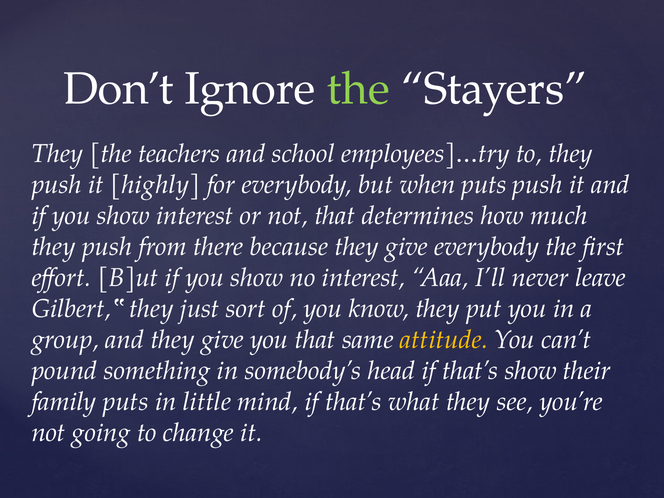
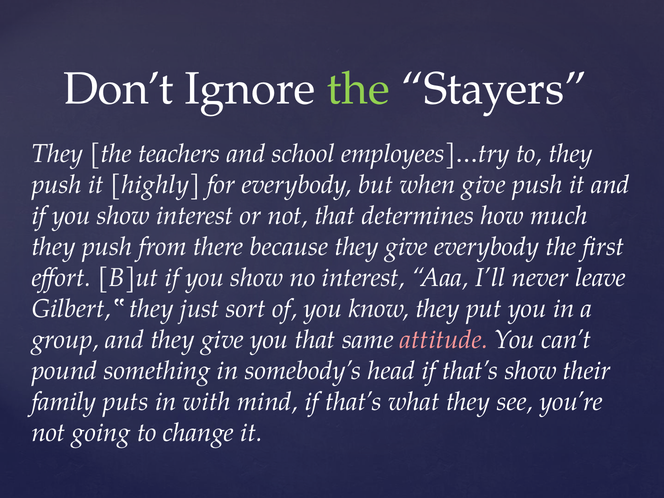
when puts: puts -> give
attitude colour: yellow -> pink
little: little -> with
